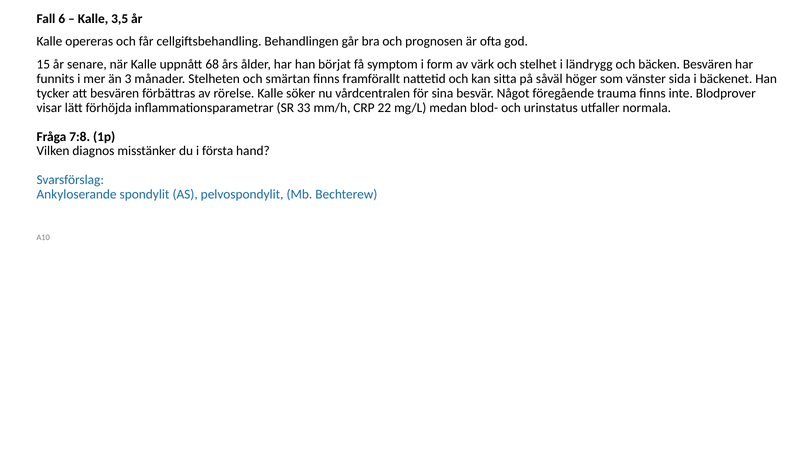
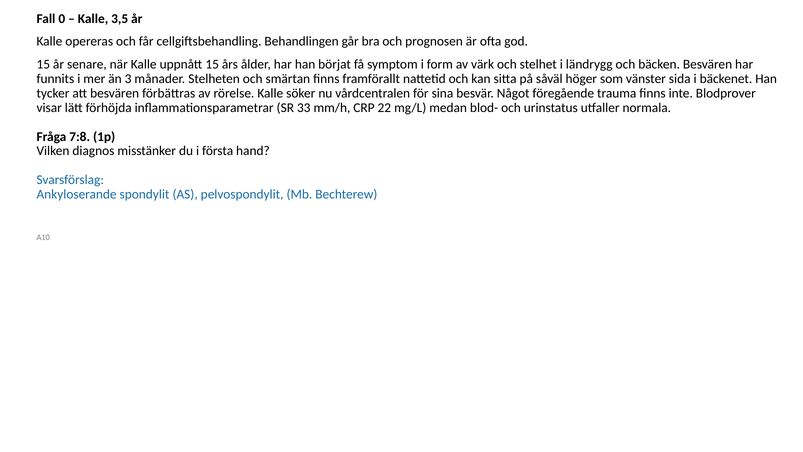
6: 6 -> 0
uppnått 68: 68 -> 15
